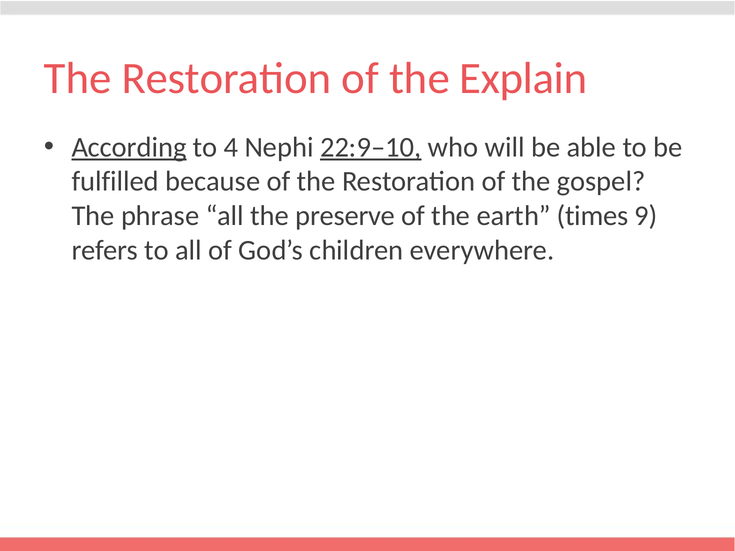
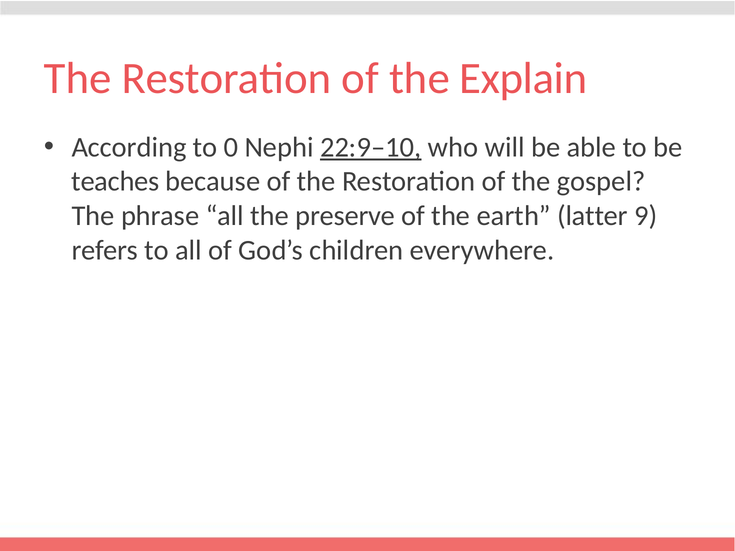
According underline: present -> none
4: 4 -> 0
fulfilled: fulfilled -> teaches
times: times -> latter
